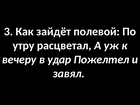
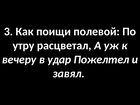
зайдёт: зайдёт -> поищи
